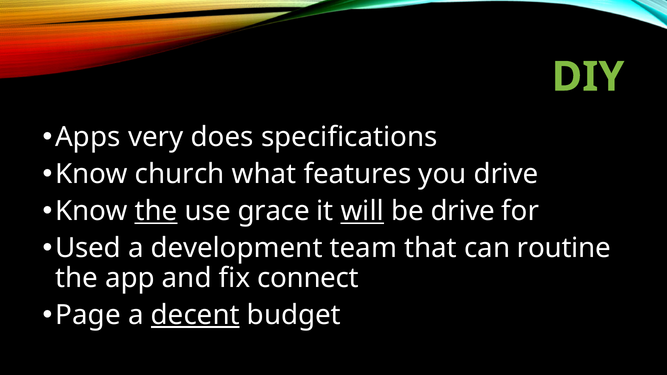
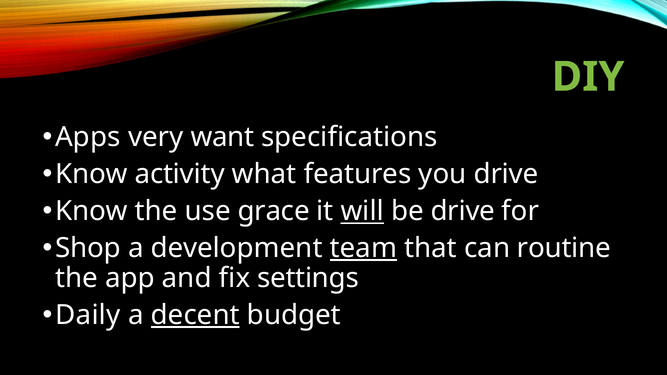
does: does -> want
church: church -> activity
the at (156, 211) underline: present -> none
Used: Used -> Shop
team underline: none -> present
connect: connect -> settings
Page: Page -> Daily
